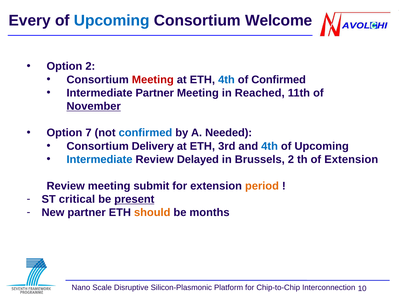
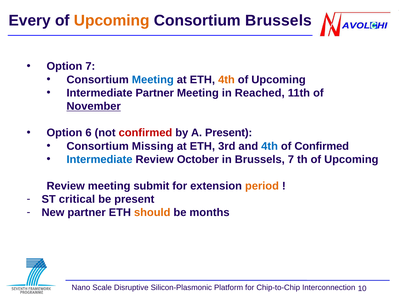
Upcoming at (112, 21) colour: blue -> orange
Consortium Welcome: Welcome -> Brussels
Option 2: 2 -> 7
Meeting at (153, 80) colour: red -> blue
4th at (226, 80) colour: blue -> orange
Confirmed at (279, 80): Confirmed -> Upcoming
7: 7 -> 6
confirmed at (145, 133) colour: blue -> red
A Needed: Needed -> Present
Delivery: Delivery -> Missing
Upcoming at (322, 146): Upcoming -> Confirmed
Delayed: Delayed -> October
Brussels 2: 2 -> 7
th of Extension: Extension -> Upcoming
present at (134, 199) underline: present -> none
